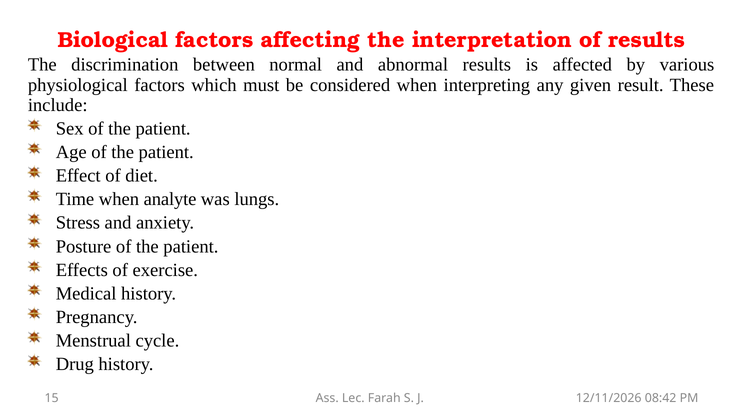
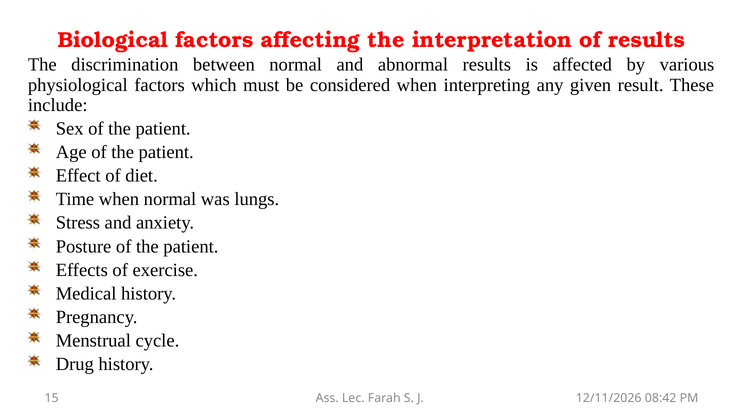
when analyte: analyte -> normal
